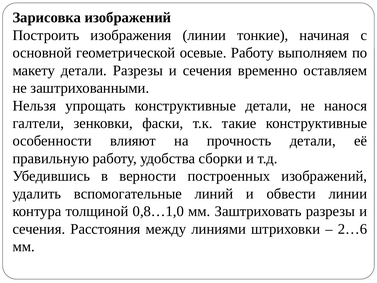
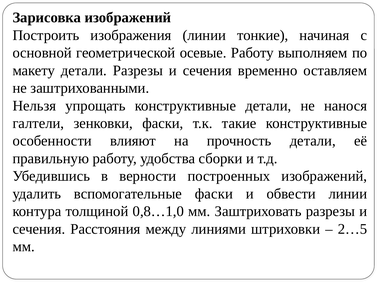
вспомогательные линий: линий -> фаски
2…6: 2…6 -> 2…5
